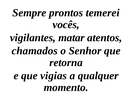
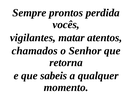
temerei: temerei -> perdida
vigias: vigias -> sabeis
